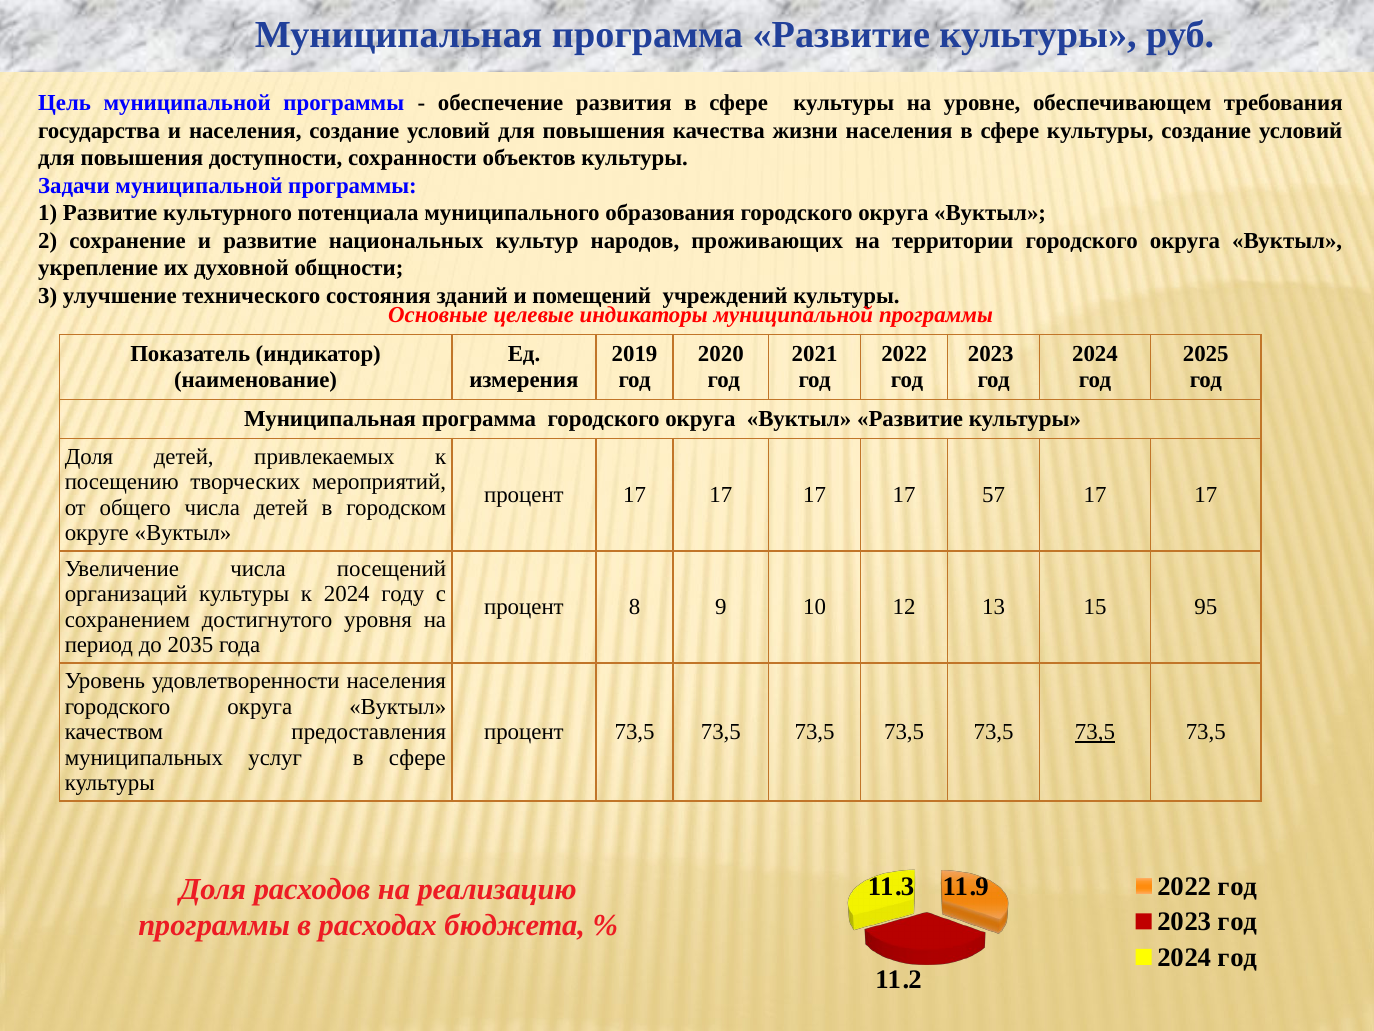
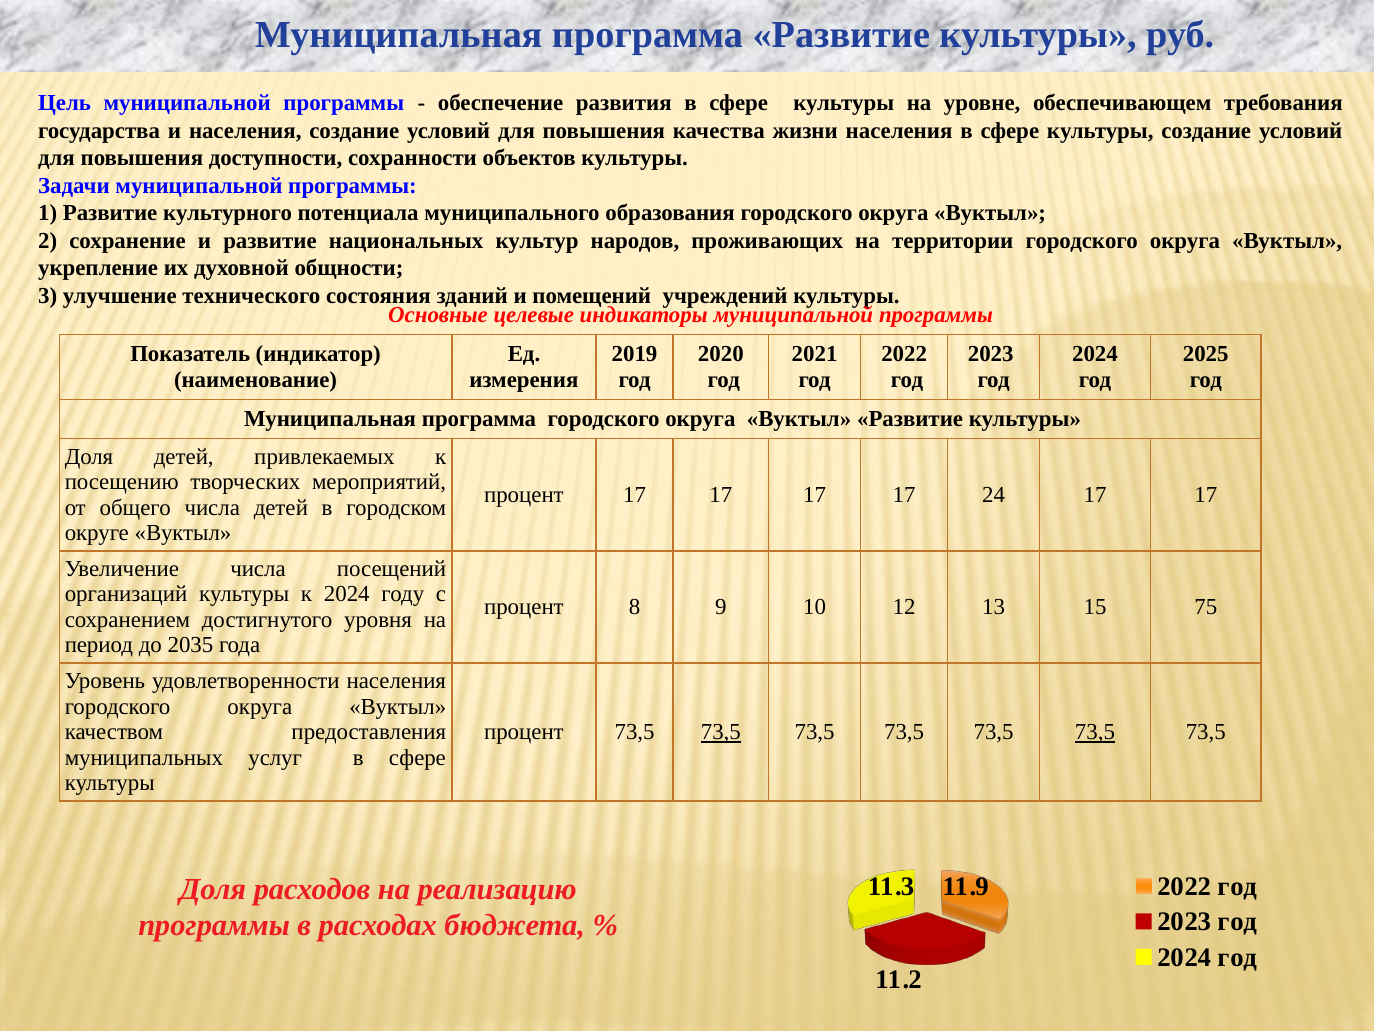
57: 57 -> 24
95: 95 -> 75
73,5 at (721, 732) underline: none -> present
